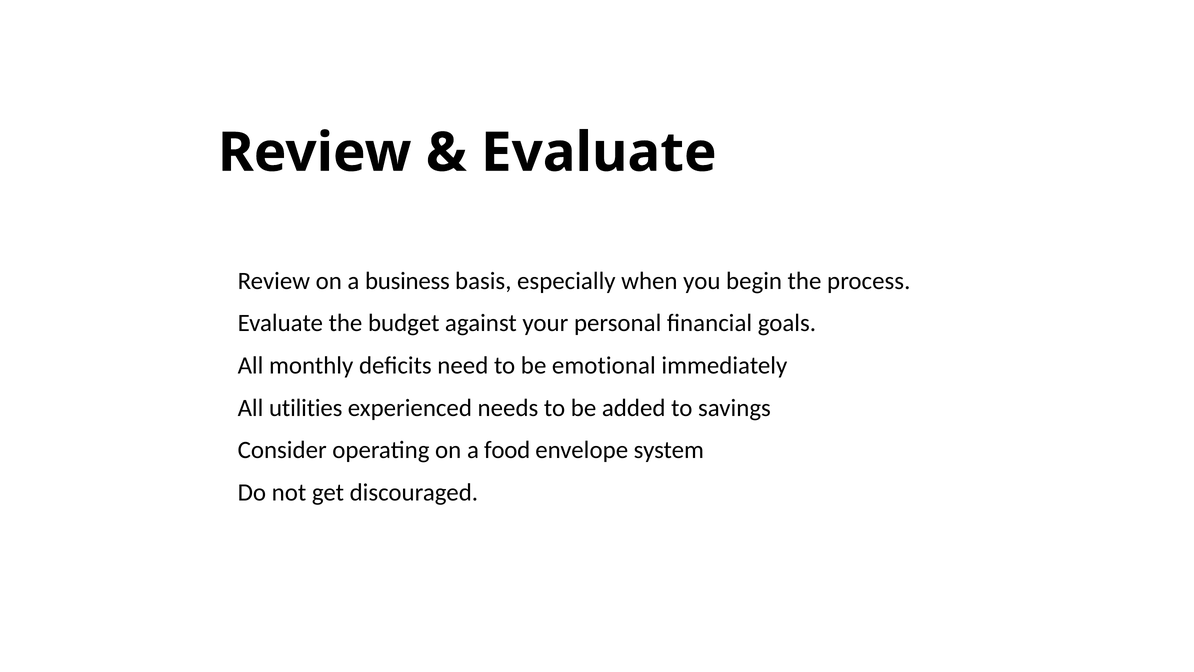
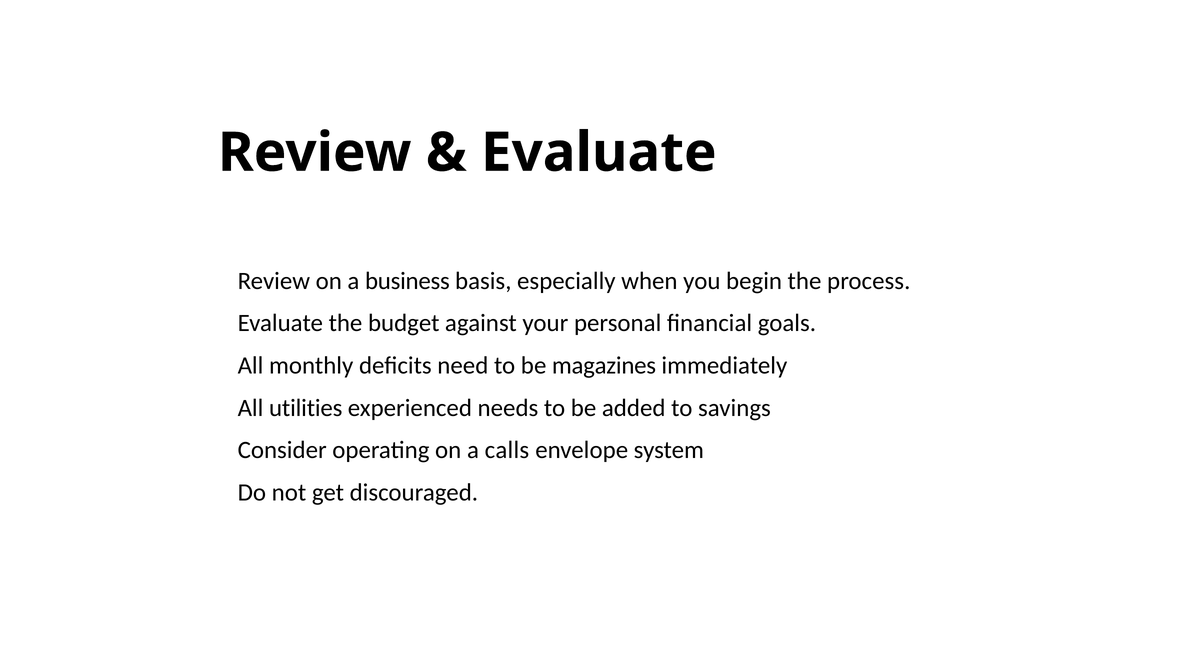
emotional: emotional -> magazines
food: food -> calls
